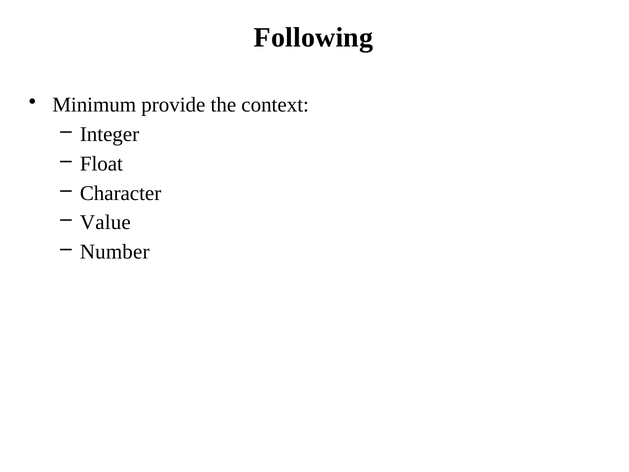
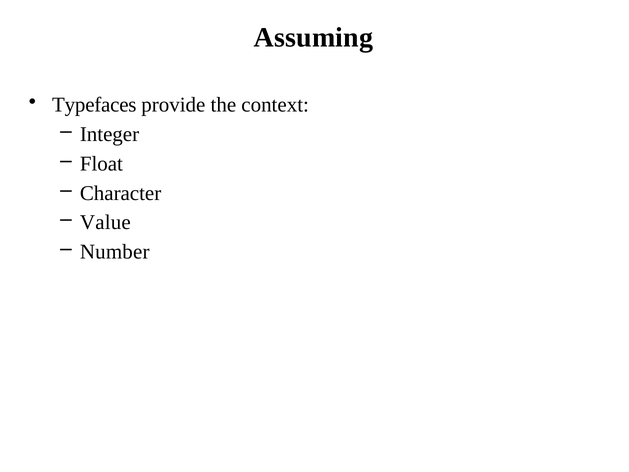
Following: Following -> Assuming
Minimum: Minimum -> Typefaces
